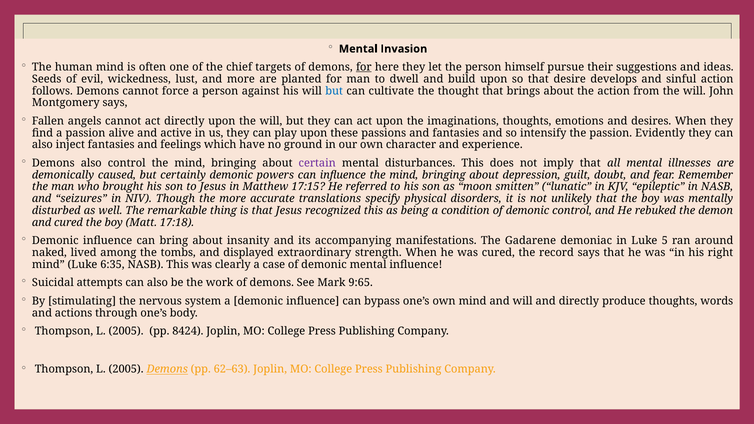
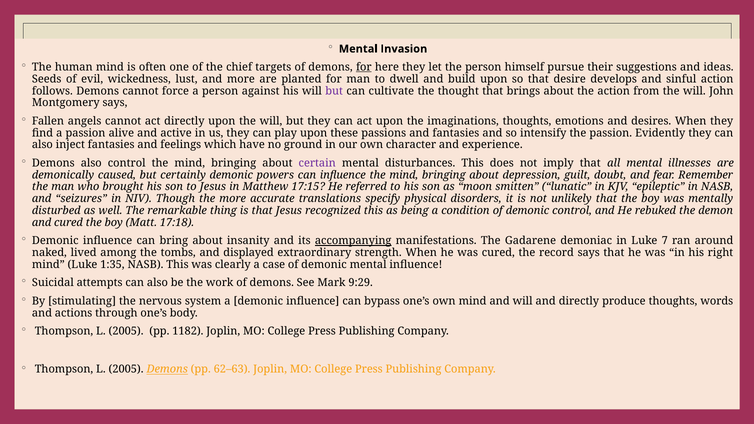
but at (334, 91) colour: blue -> purple
accompanying underline: none -> present
5: 5 -> 7
6:35: 6:35 -> 1:35
9:65: 9:65 -> 9:29
8424: 8424 -> 1182
